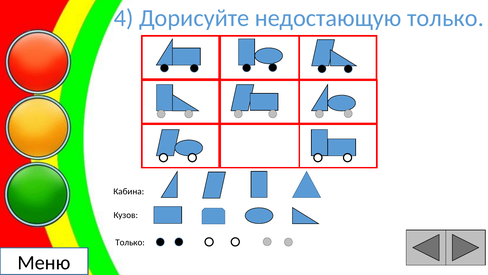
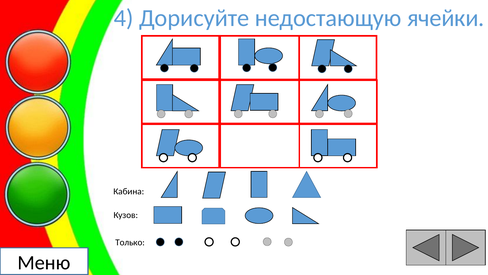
недостающую только: только -> ячейки
